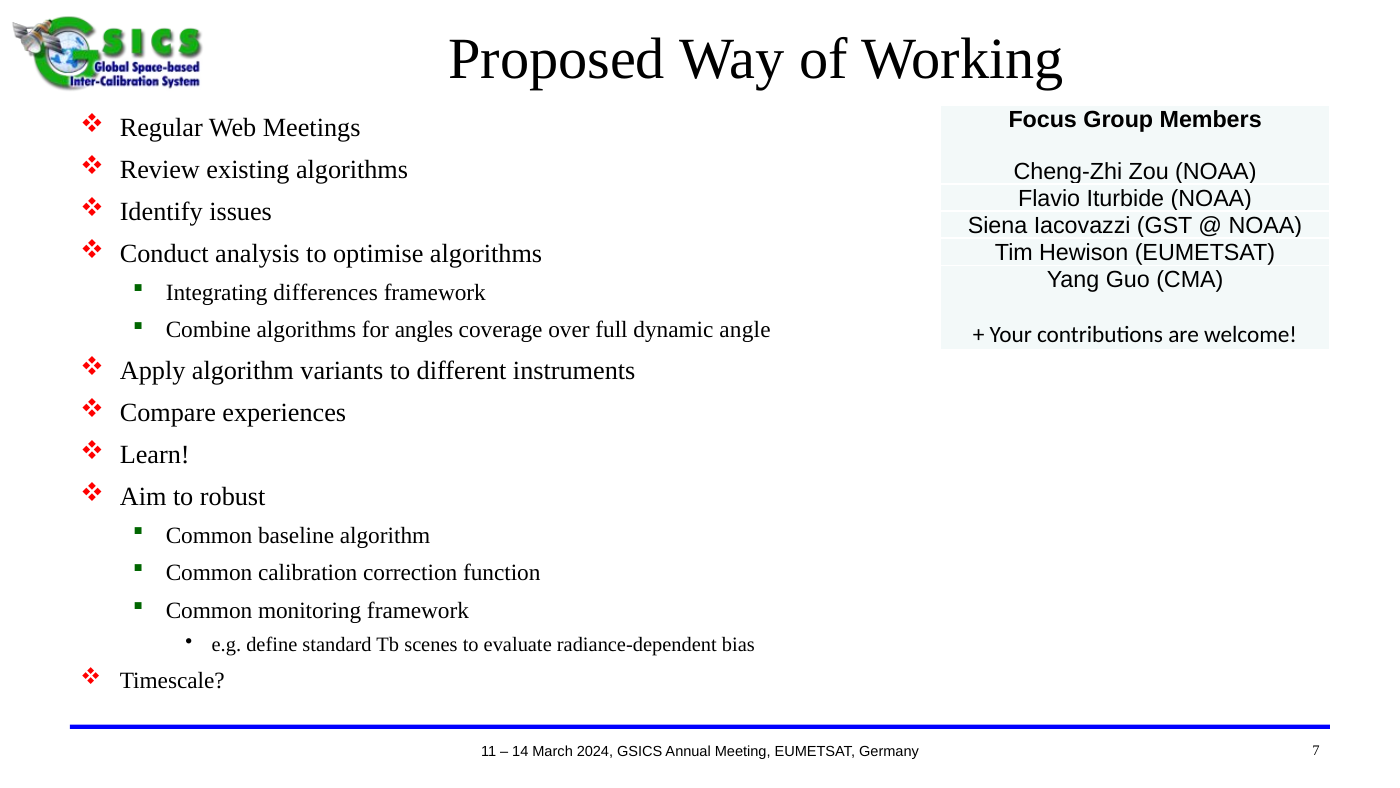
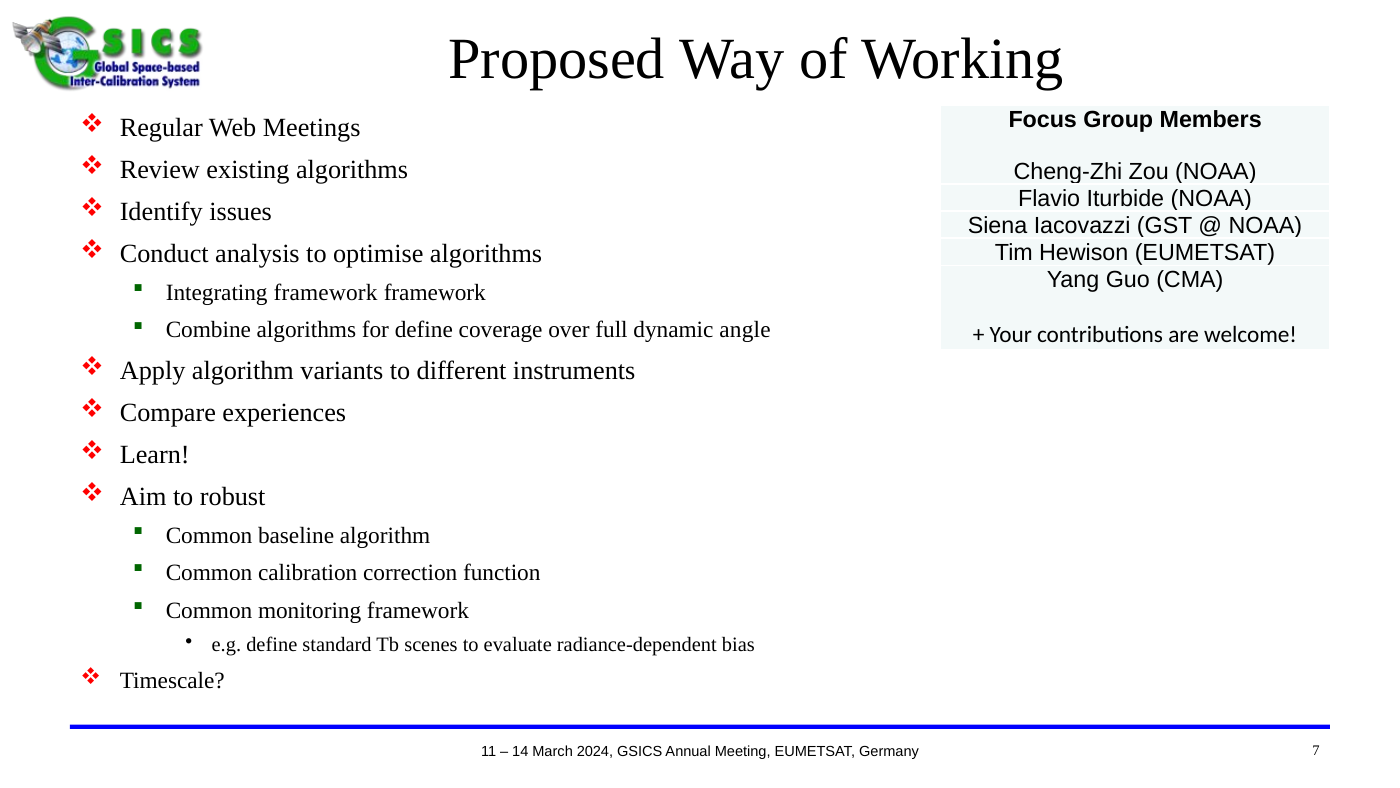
Integrating differences: differences -> framework
for angles: angles -> define
